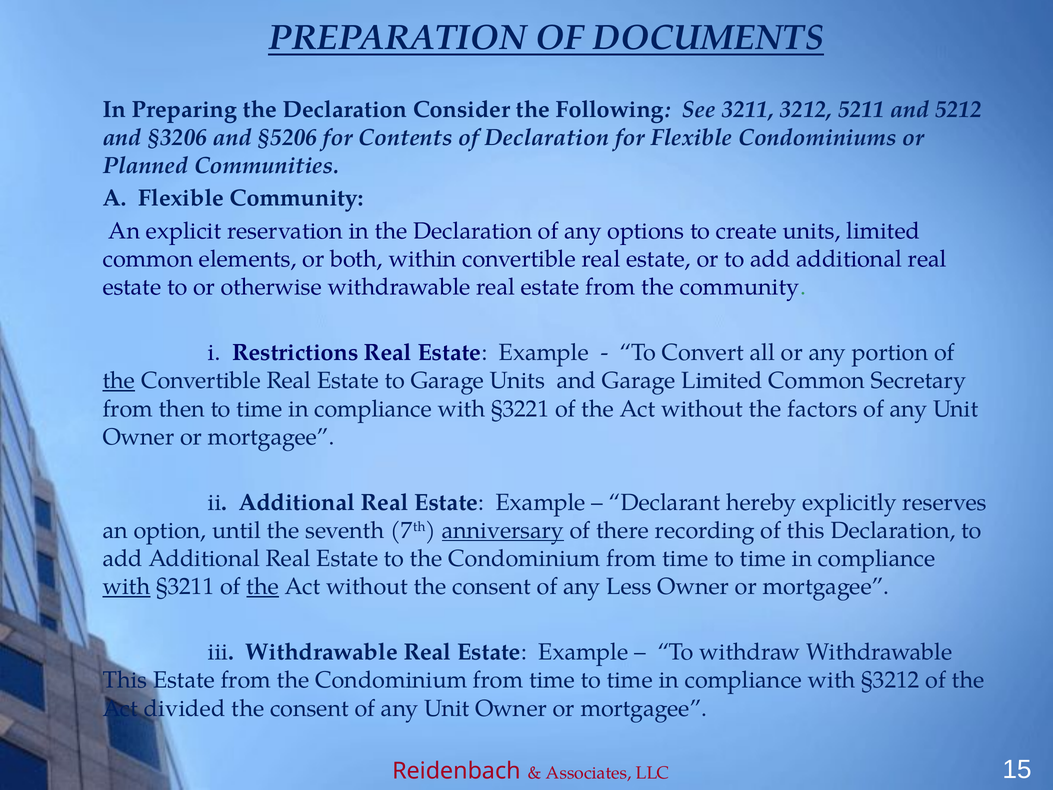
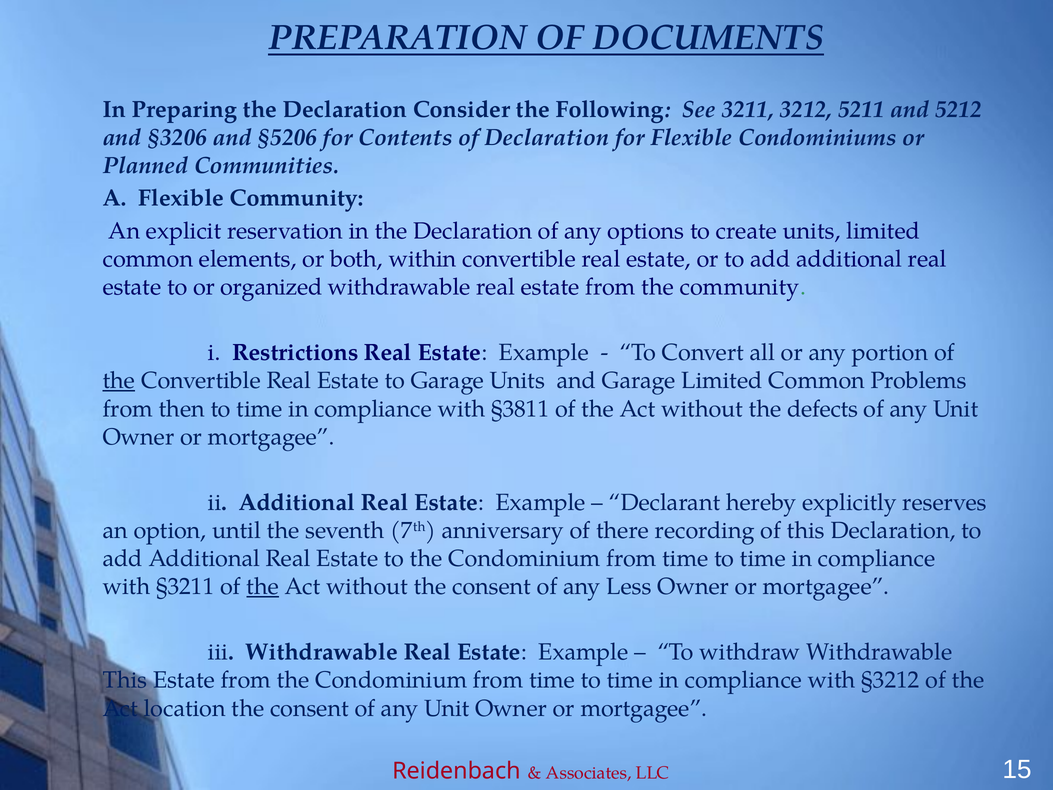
otherwise: otherwise -> organized
Secretary: Secretary -> Problems
§3221: §3221 -> §3811
factors: factors -> defects
anniversary underline: present -> none
with at (126, 586) underline: present -> none
divided: divided -> location
